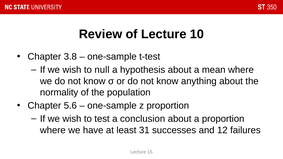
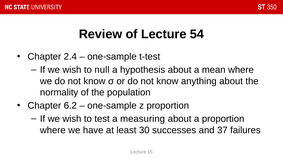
10: 10 -> 54
3.8: 3.8 -> 2.4
5.6: 5.6 -> 6.2
conclusion: conclusion -> measuring
31: 31 -> 30
12: 12 -> 37
